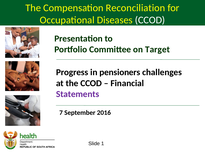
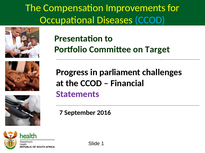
Reconciliation: Reconciliation -> Improvements
CCOD at (150, 20) colour: white -> light blue
pensioners: pensioners -> parliament
